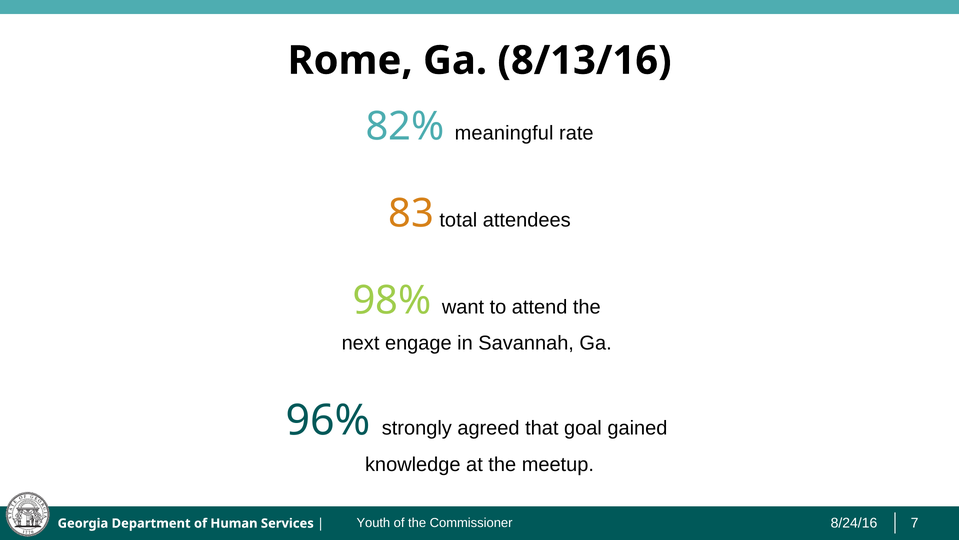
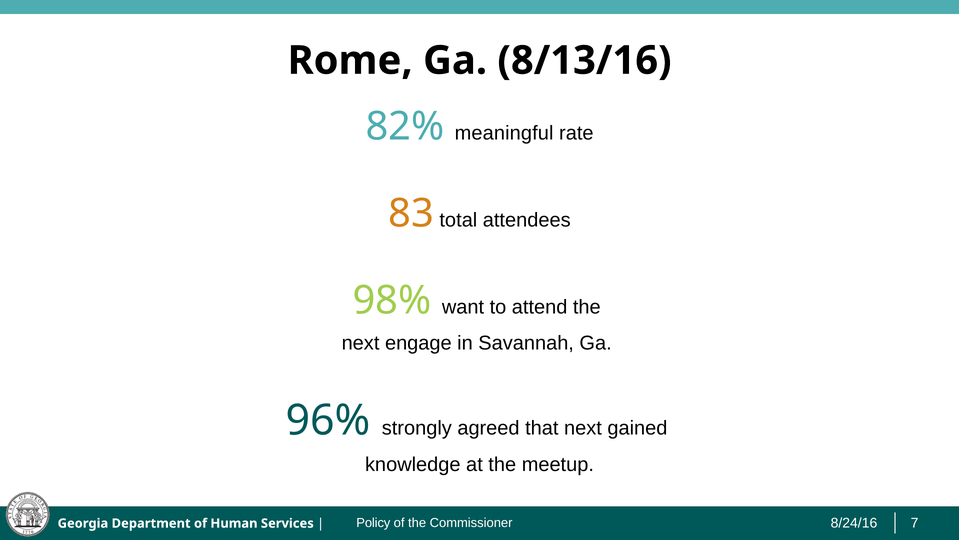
that goal: goal -> next
Youth: Youth -> Policy
